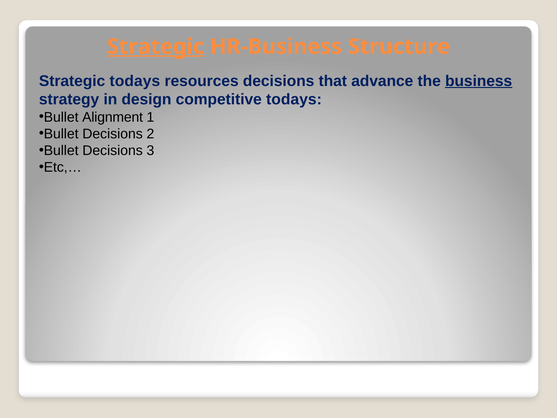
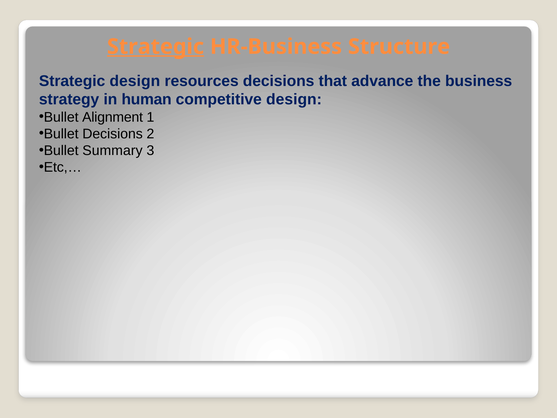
Strategic todays: todays -> design
business underline: present -> none
design: design -> human
competitive todays: todays -> design
Decisions at (113, 150): Decisions -> Summary
